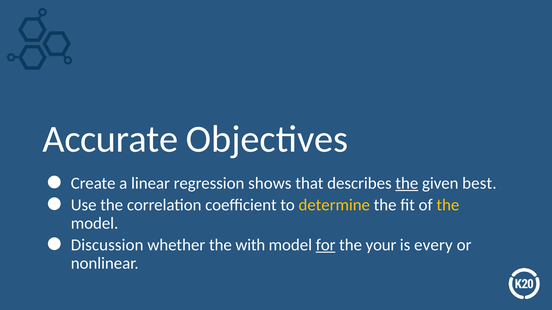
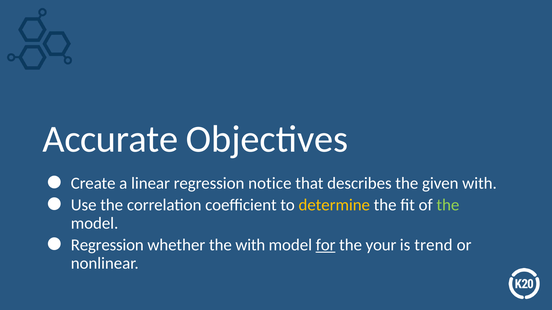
shows: shows -> notice
the at (407, 184) underline: present -> none
given best: best -> with
the at (448, 205) colour: yellow -> light green
Discussion at (107, 245): Discussion -> Regression
every: every -> trend
